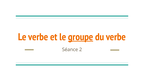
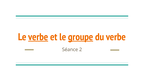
verbe at (38, 37) underline: none -> present
